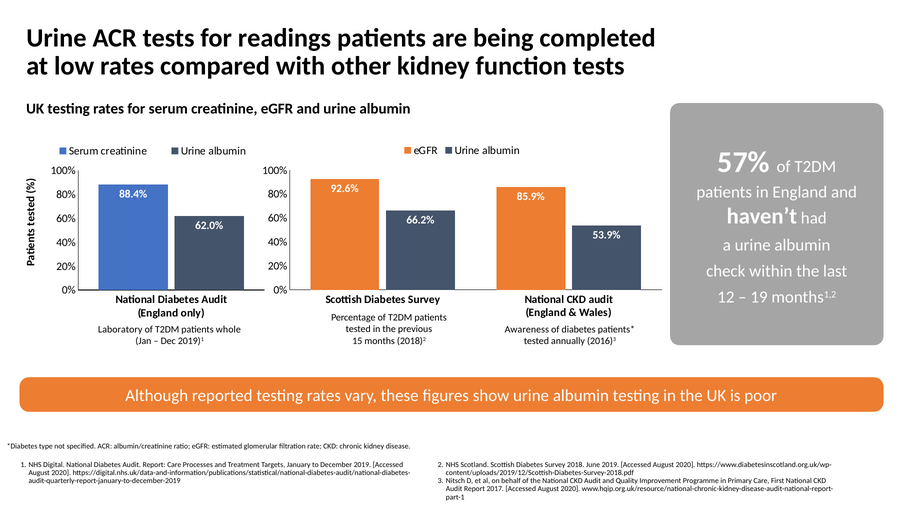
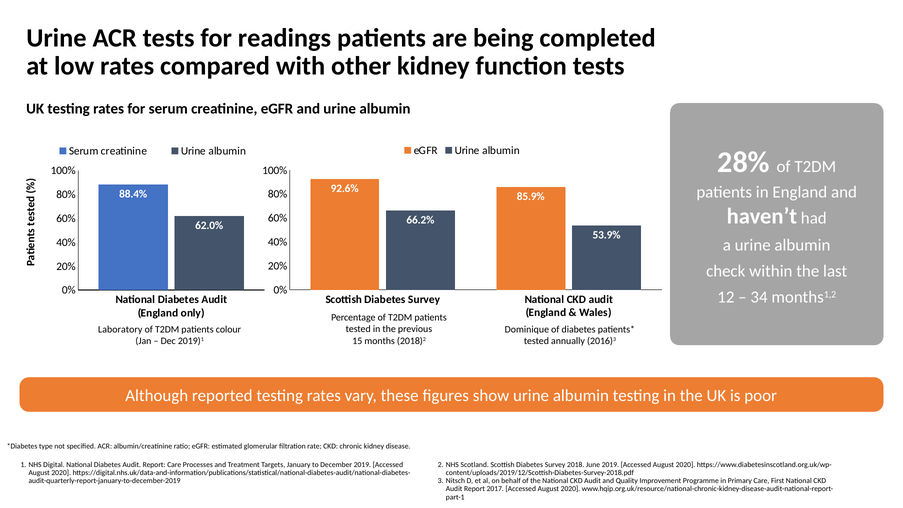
57%: 57% -> 28%
19: 19 -> 34
whole: whole -> colour
Awareness: Awareness -> Dominique
